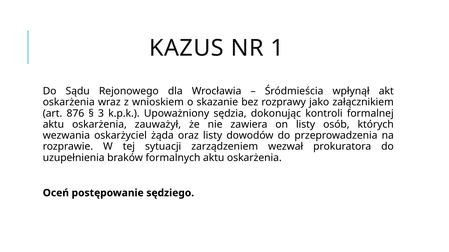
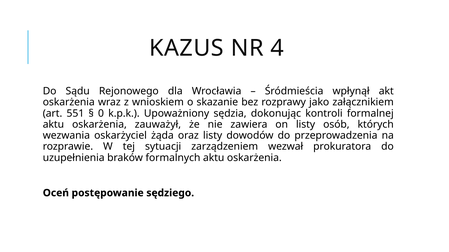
1: 1 -> 4
876: 876 -> 551
3: 3 -> 0
